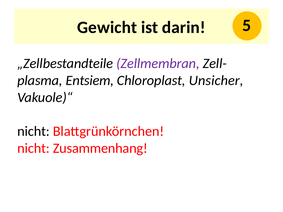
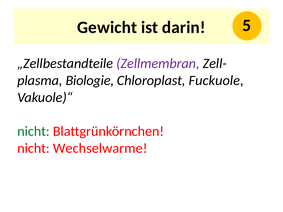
Entsiem: Entsiem -> Biologie
Unsicher: Unsicher -> Fuckuole
nicht at (33, 131) colour: black -> green
Zusammenhang: Zusammenhang -> Wechselwarme
